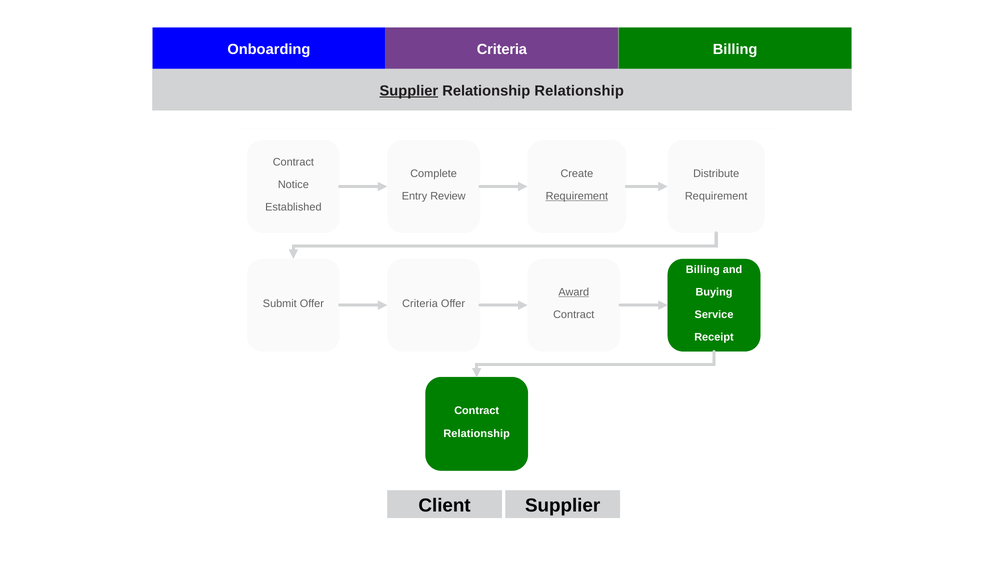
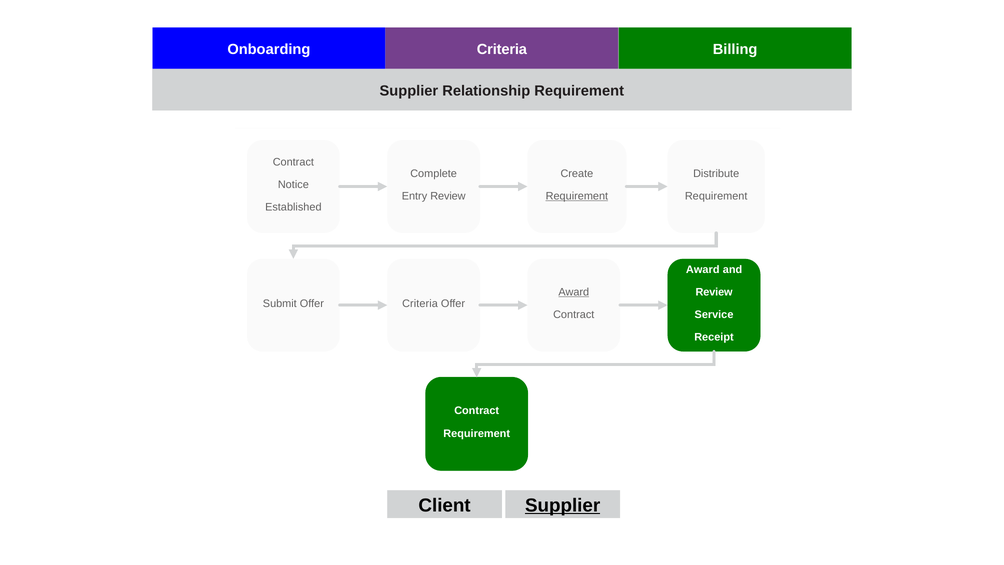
Supplier at (409, 91) underline: present -> none
Relationship Relationship: Relationship -> Requirement
Billing at (703, 269): Billing -> Award
Buying at (714, 292): Buying -> Review
Relationship at (477, 433): Relationship -> Requirement
Supplier at (563, 505) underline: none -> present
